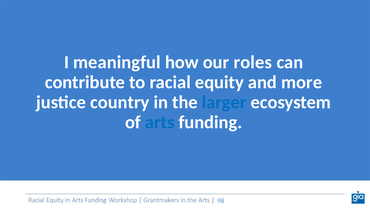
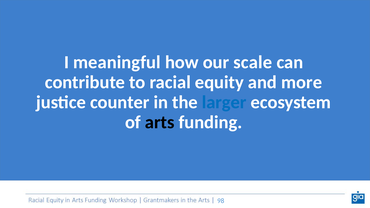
roles: roles -> scale
country: country -> counter
arts colour: blue -> black
